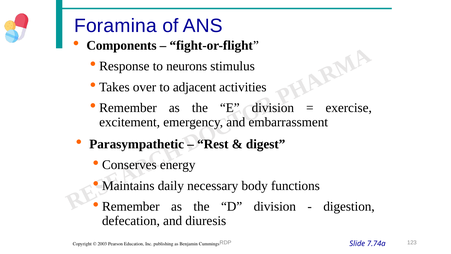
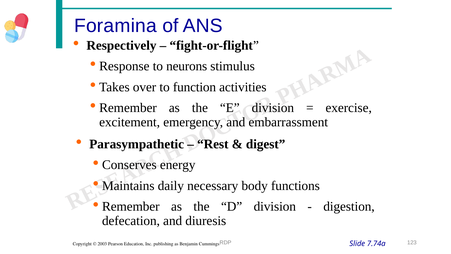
Components: Components -> Respectively
adjacent: adjacent -> function
